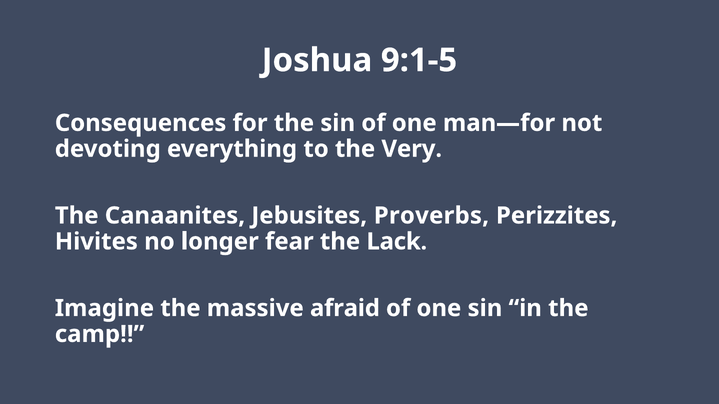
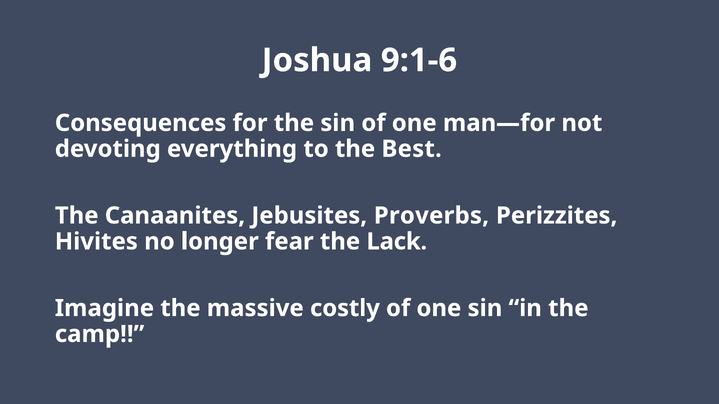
9:1-5: 9:1-5 -> 9:1-6
Very: Very -> Best
afraid: afraid -> costly
